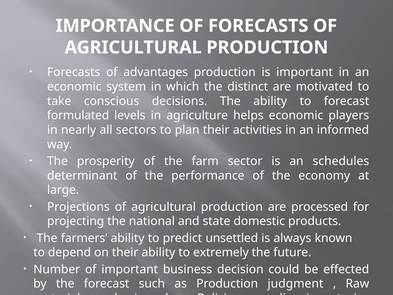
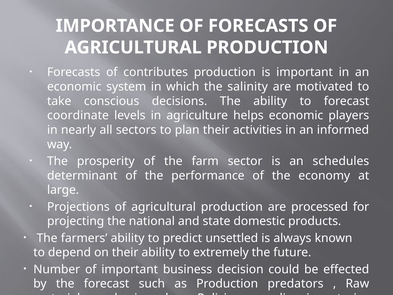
advantages: advantages -> contributes
distinct: distinct -> salinity
formulated: formulated -> coordinate
judgment: judgment -> predators
